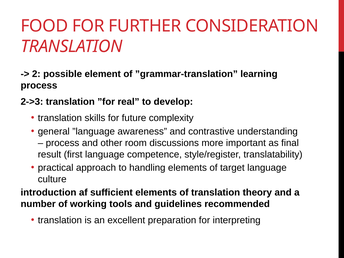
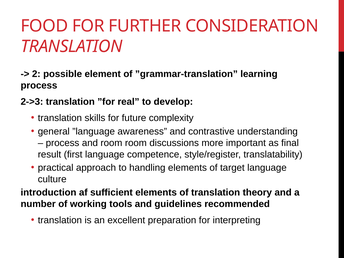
and other: other -> room
